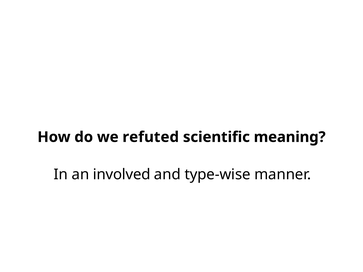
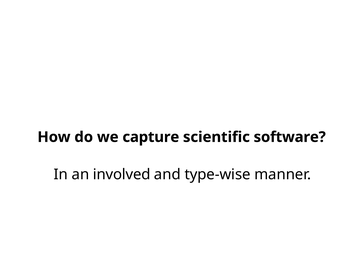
refuted: refuted -> capture
meaning: meaning -> software
